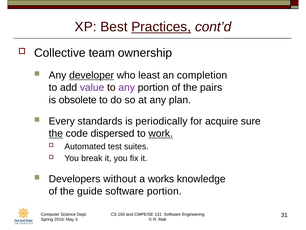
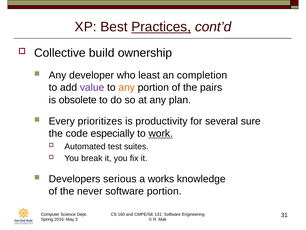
team: team -> build
developer underline: present -> none
any at (127, 87) colour: purple -> orange
standards: standards -> prioritizes
periodically: periodically -> productivity
acquire: acquire -> several
the at (56, 133) underline: present -> none
dispersed: dispersed -> especially
without: without -> serious
guide: guide -> never
